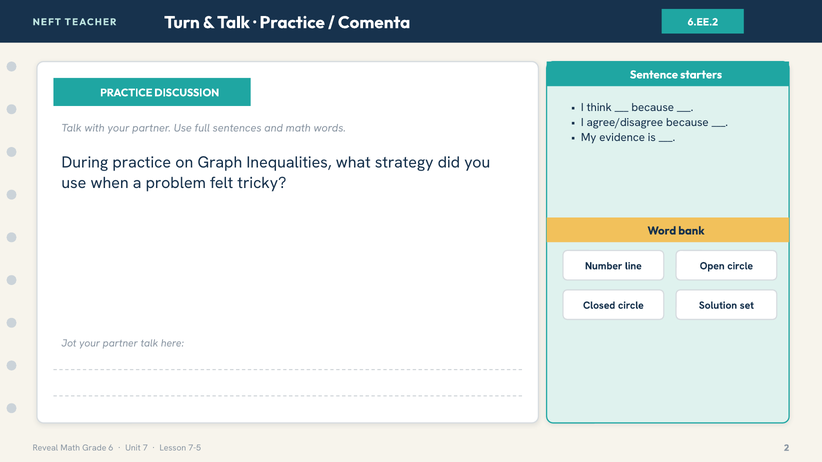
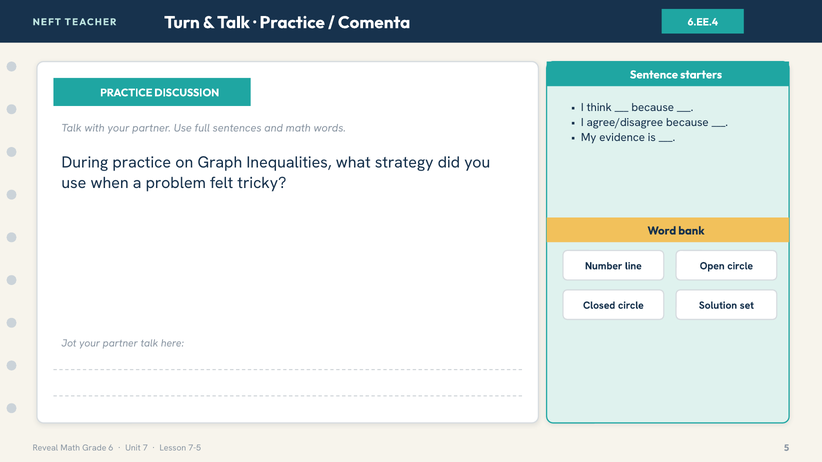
6.EE.2: 6.EE.2 -> 6.EE.4
2: 2 -> 5
